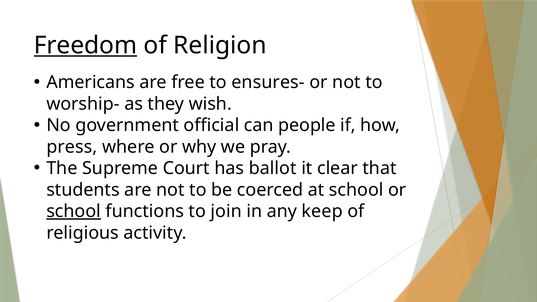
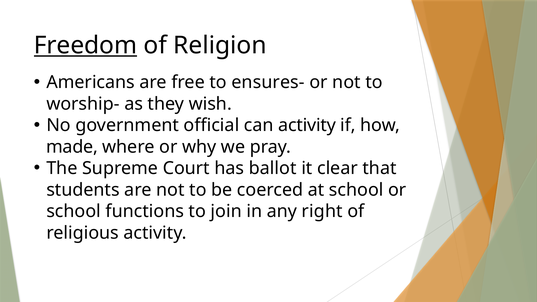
can people: people -> activity
press: press -> made
school at (74, 211) underline: present -> none
keep: keep -> right
